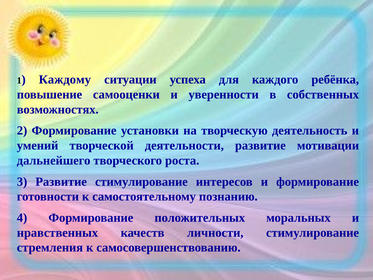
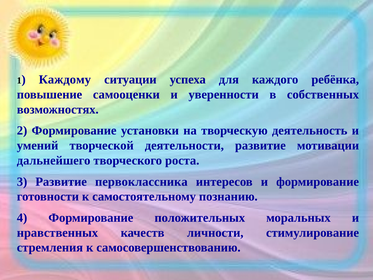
Развитие стимулирование: стимулирование -> первоклассника
